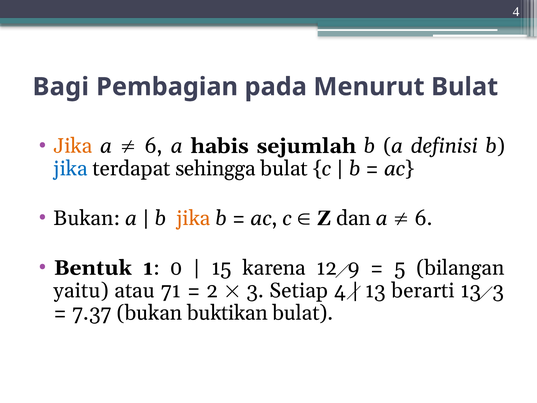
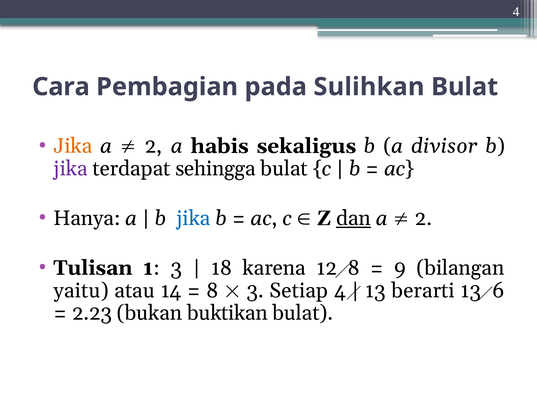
Bagi: Bagi -> Cara
Menurut: Menurut -> Sulihkan
6 at (154, 146): 6 -> 2
sejumlah: sejumlah -> sekaligus
definisi: definisi -> divisor
jika at (71, 169) colour: blue -> purple
Bukan at (87, 218): Bukan -> Hanya
jika at (193, 218) colour: orange -> blue
dan underline: none -> present
6 at (424, 218): 6 -> 2
Bentuk: Bentuk -> Tulisan
0 at (176, 268): 0 -> 3
15: 15 -> 18
12 9: 9 -> 8
5: 5 -> 9
71: 71 -> 14
2 at (212, 290): 2 -> 8
13 3: 3 -> 6
7.37: 7.37 -> 2.23
